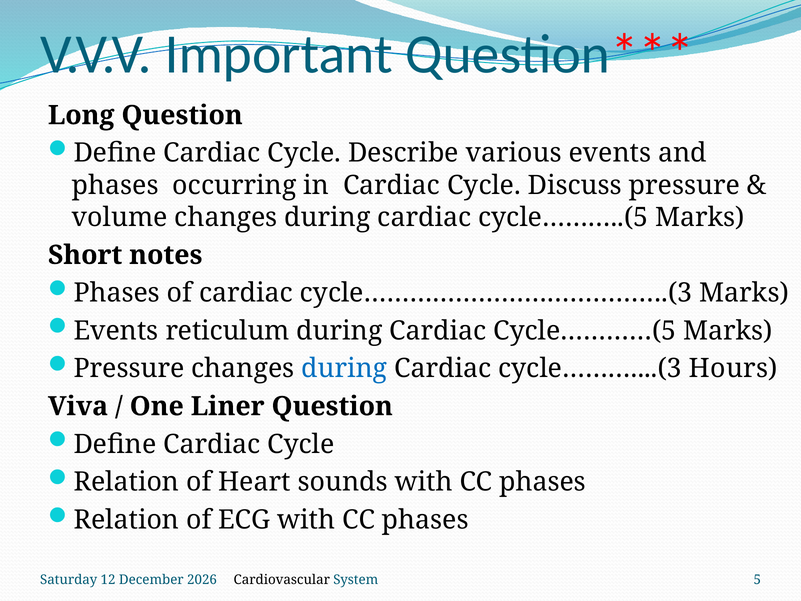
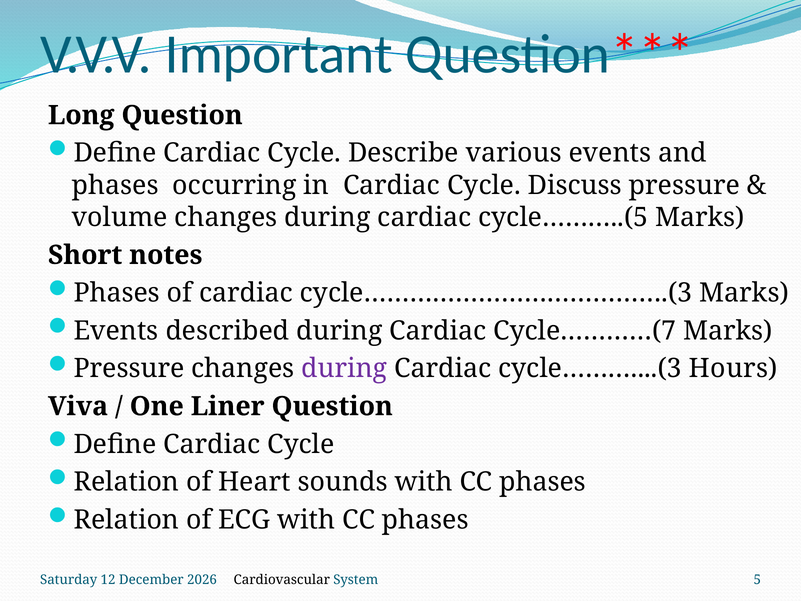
reticulum: reticulum -> described
Cycle…………(5: Cycle…………(5 -> Cycle…………(7
during at (344, 368) colour: blue -> purple
